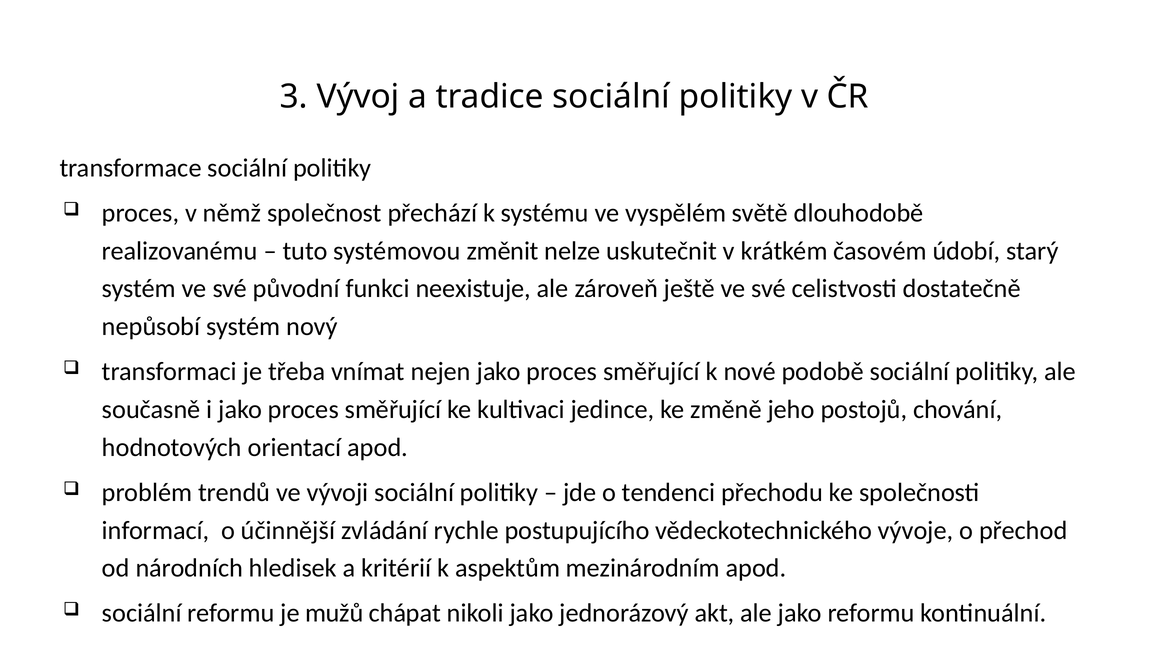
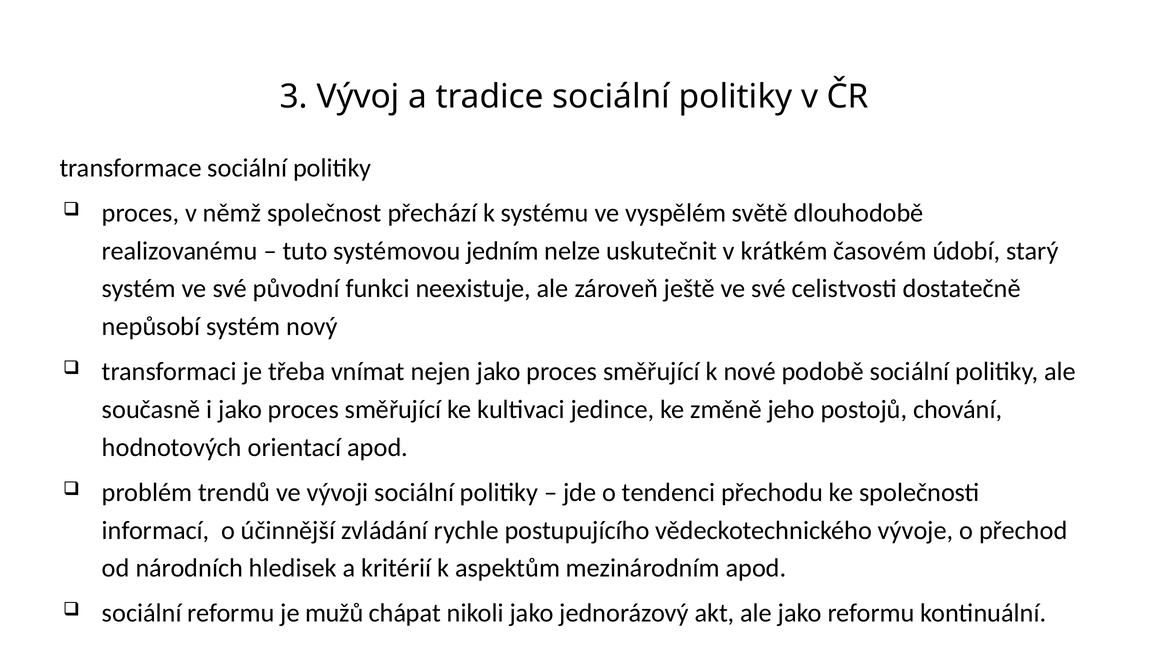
změnit: změnit -> jedním
